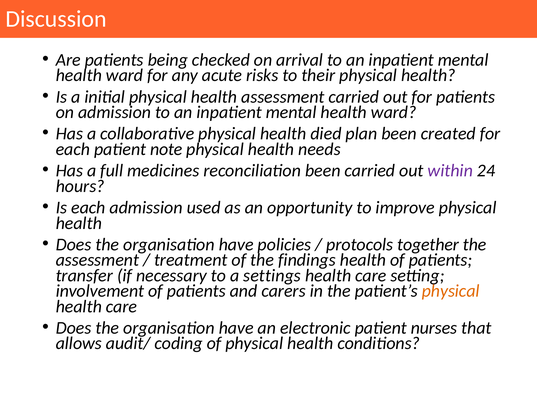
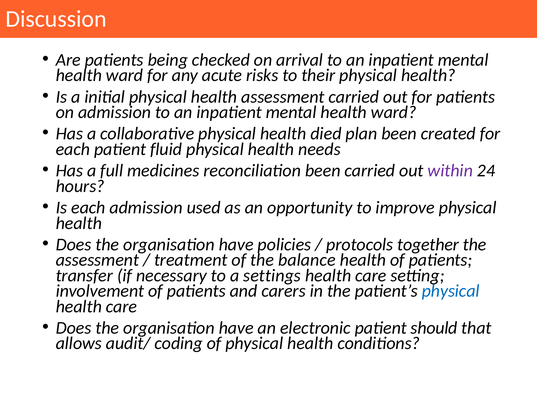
note: note -> fluid
findings: findings -> balance
physical at (451, 291) colour: orange -> blue
nurses: nurses -> should
